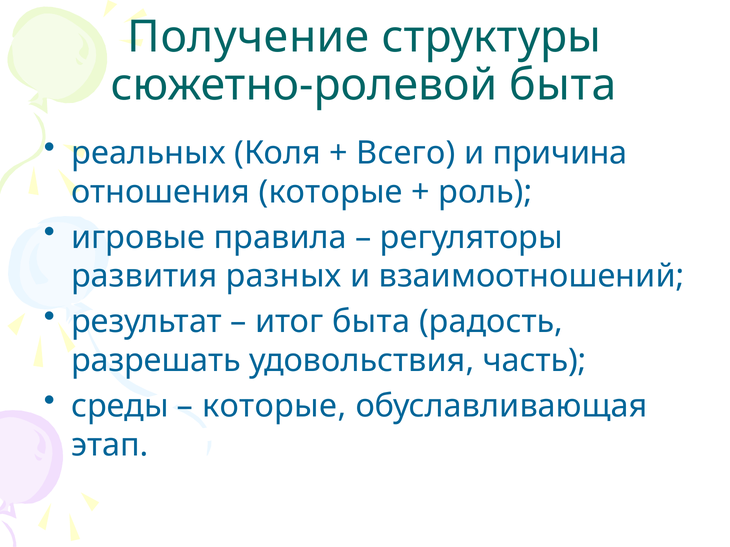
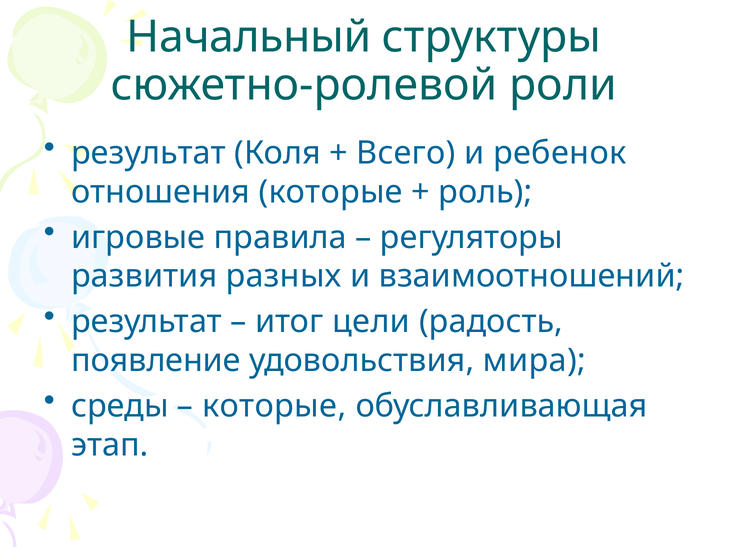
Получение: Получение -> Начальный
сюжетно-ролевой быта: быта -> роли
реальных at (148, 153): реальных -> результат
причина: причина -> ребенок
итог быта: быта -> цели
разрешать: разрешать -> появление
часть: часть -> мира
